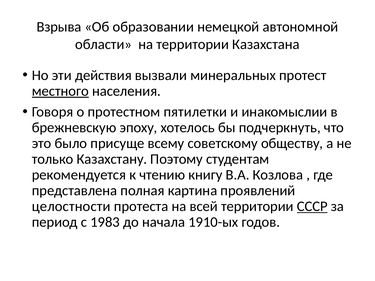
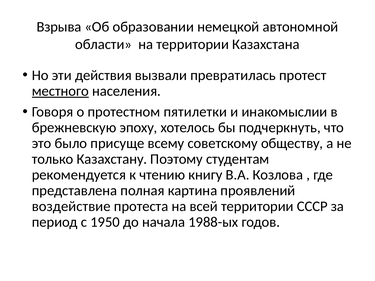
минеральных: минеральных -> превратилась
целостности: целостности -> воздействие
СССР underline: present -> none
1983: 1983 -> 1950
1910-ых: 1910-ых -> 1988-ых
